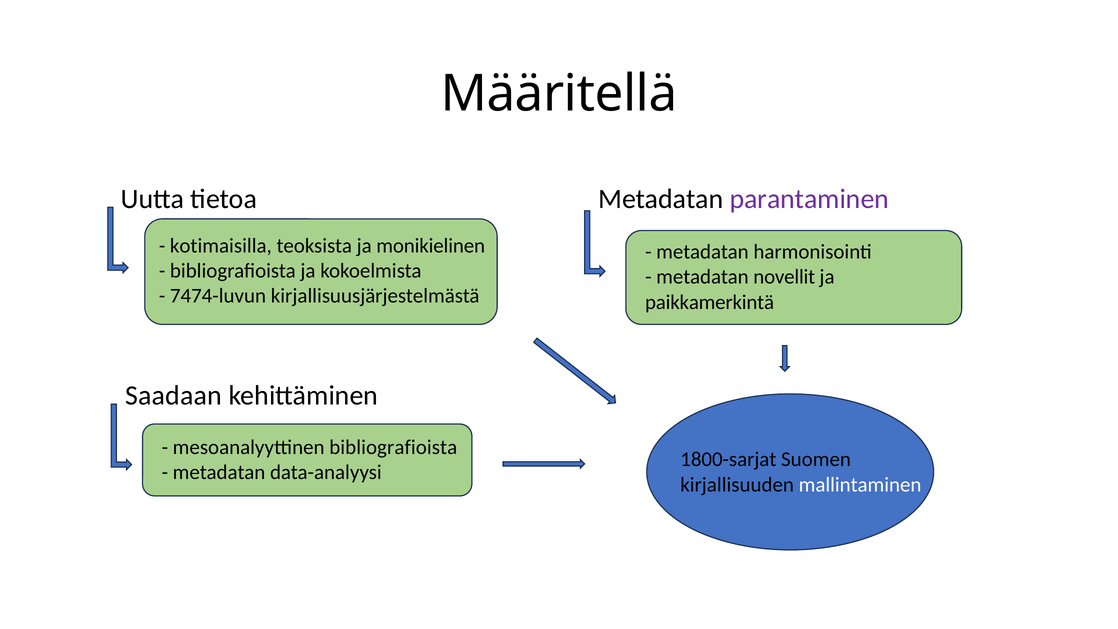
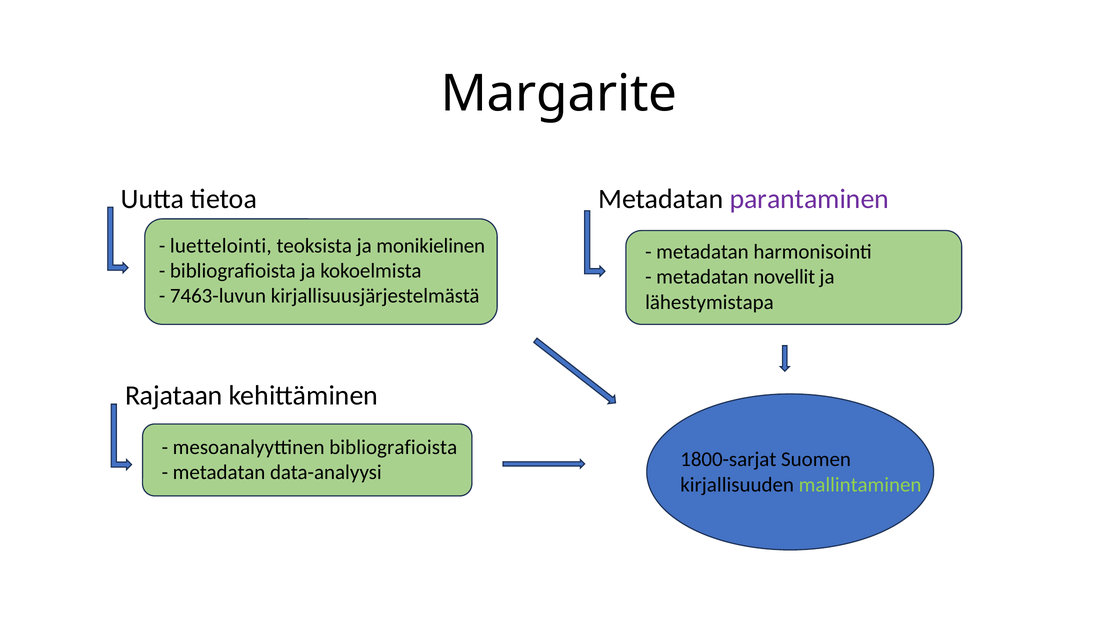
Määritellä: Määritellä -> Margarite
kotimaisilla: kotimaisilla -> luettelointi
7474-luvun: 7474-luvun -> 7463-luvun
paikkamerkintä: paikkamerkintä -> lähestymistapa
Saadaan: Saadaan -> Rajataan
mallintaminen colour: white -> light green
